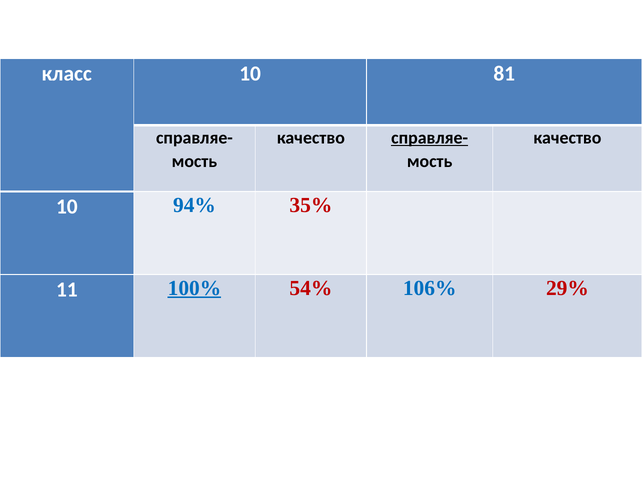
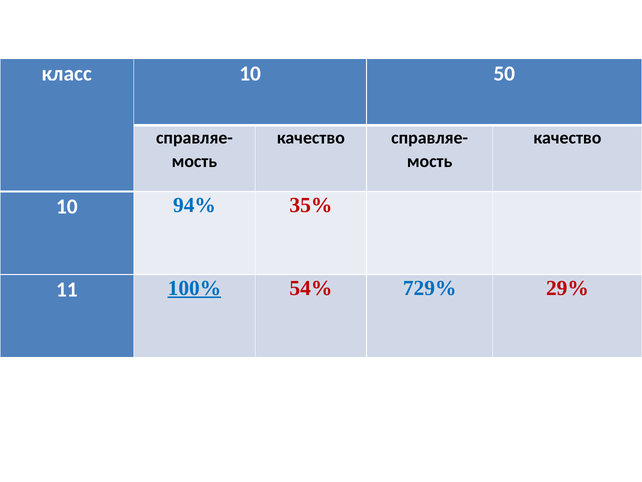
81: 81 -> 50
справляе- at (430, 138) underline: present -> none
106%: 106% -> 729%
